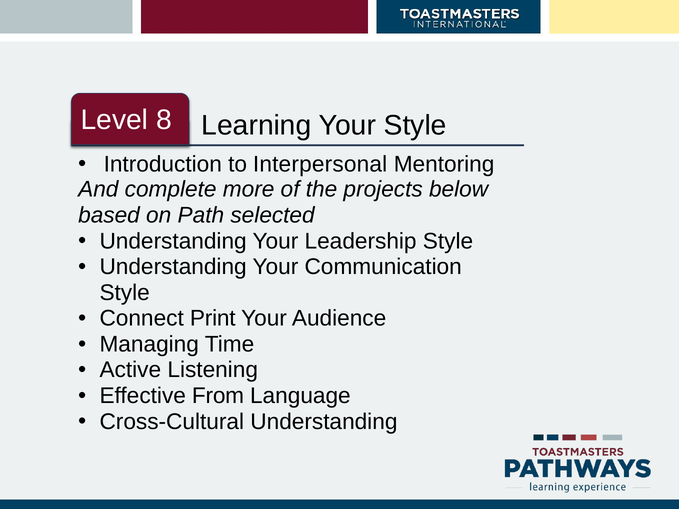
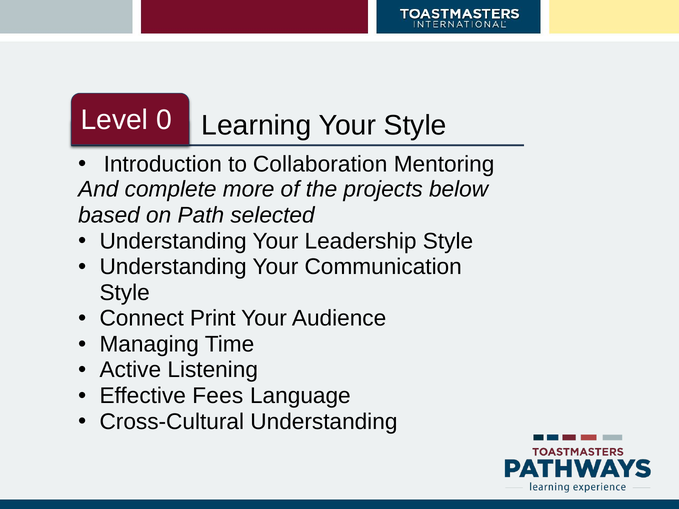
8: 8 -> 0
Interpersonal: Interpersonal -> Collaboration
From: From -> Fees
